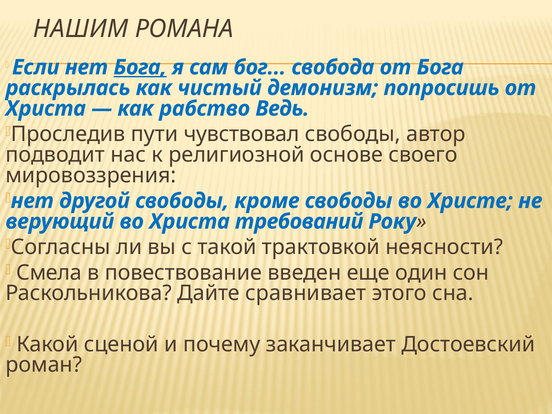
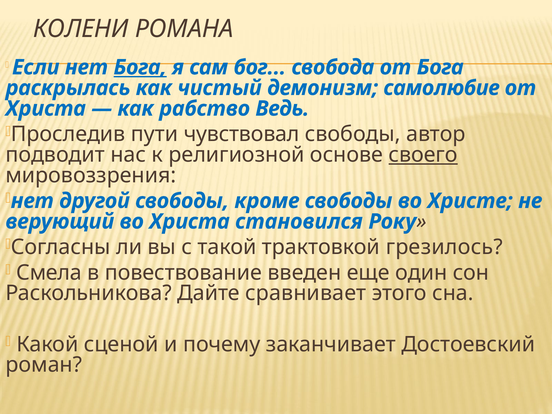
НАШИМ: НАШИМ -> КОЛЕНИ
попросишь: попросишь -> самолюбие
своего underline: none -> present
требований: требований -> становился
неясности: неясности -> грезилось
